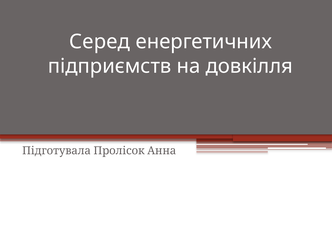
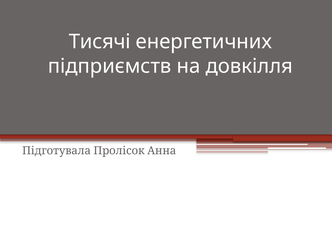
Серед: Серед -> Тисячі
